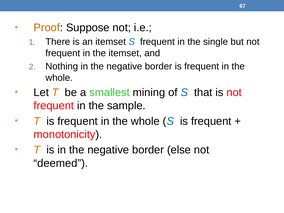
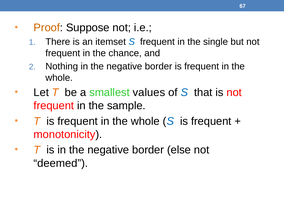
the itemset: itemset -> chance
mining: mining -> values
